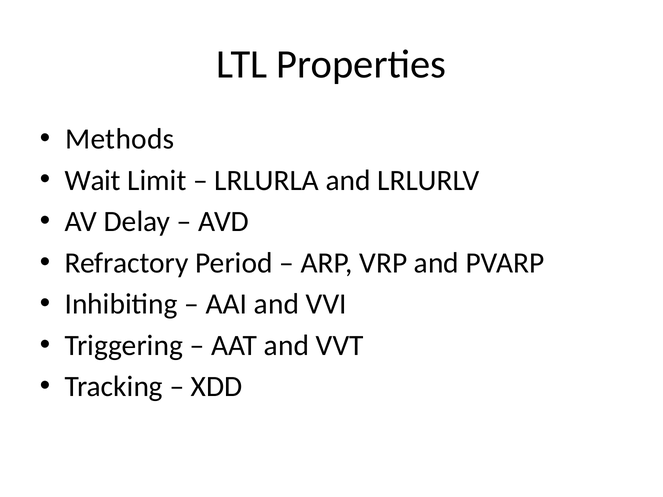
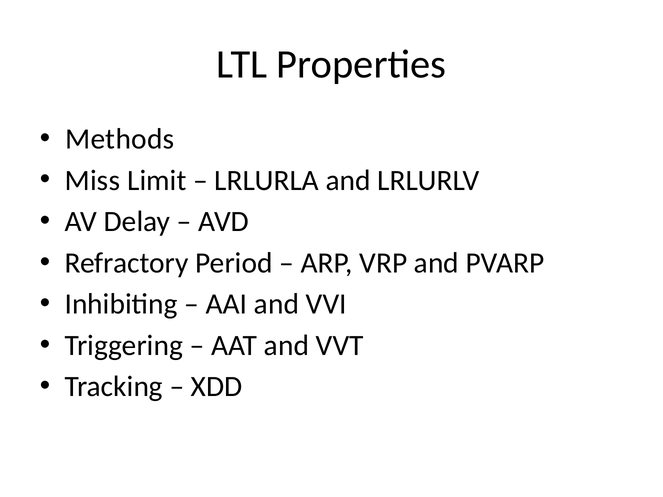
Wait: Wait -> Miss
